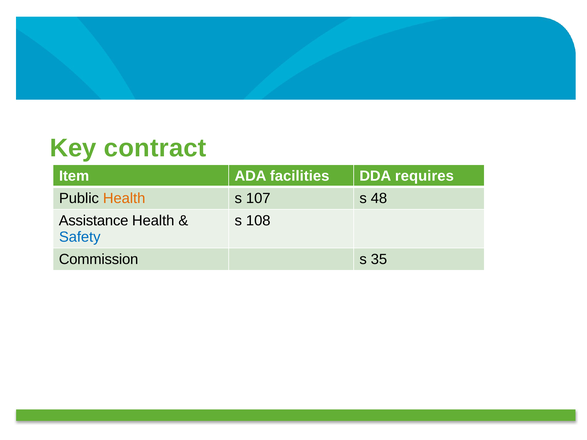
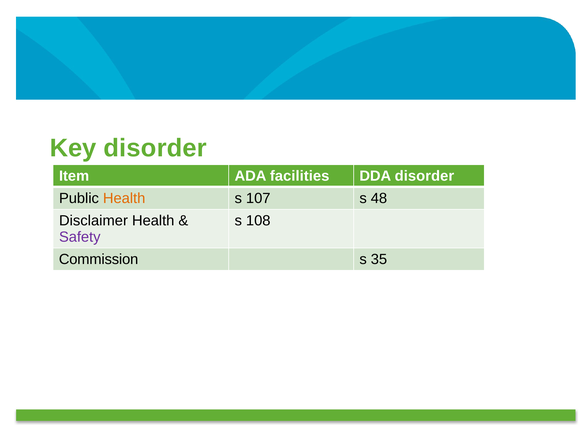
Key contract: contract -> disorder
DDA requires: requires -> disorder
Assistance: Assistance -> Disclaimer
Safety colour: blue -> purple
